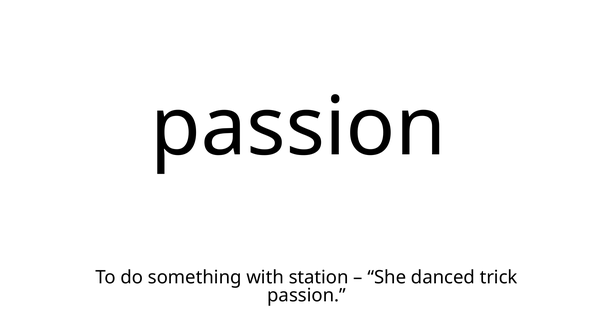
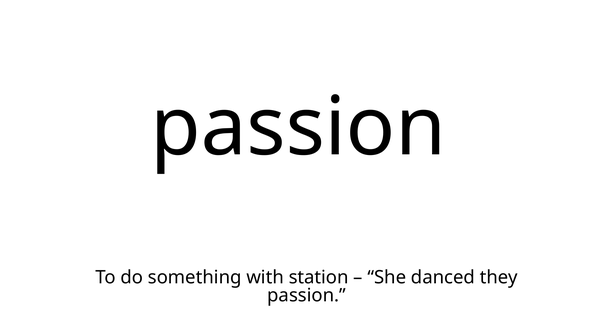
trick: trick -> they
